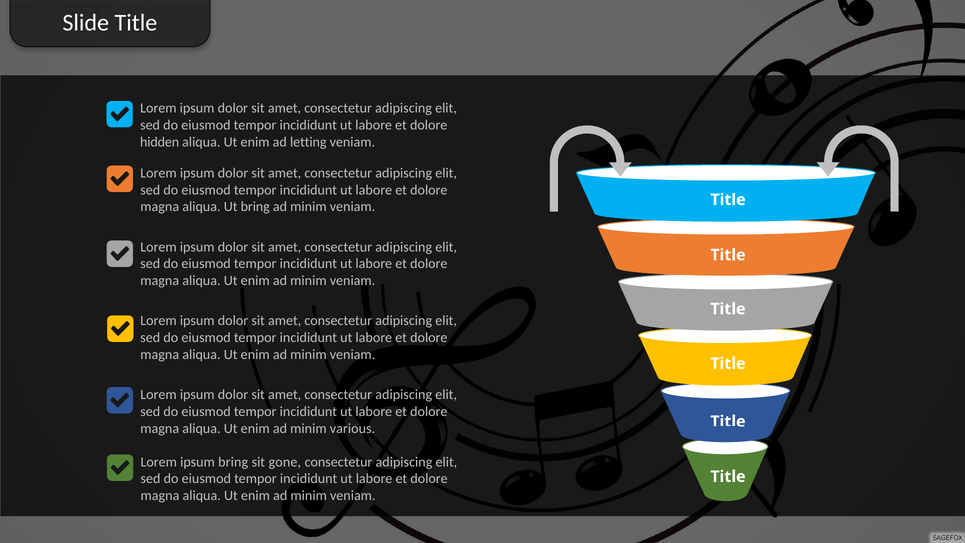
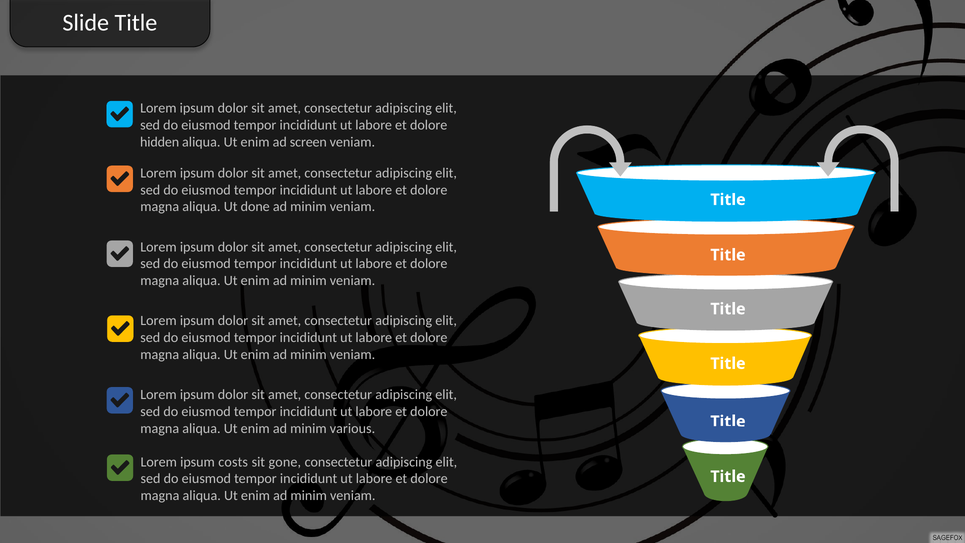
letting: letting -> screen
Ut bring: bring -> done
ipsum bring: bring -> costs
